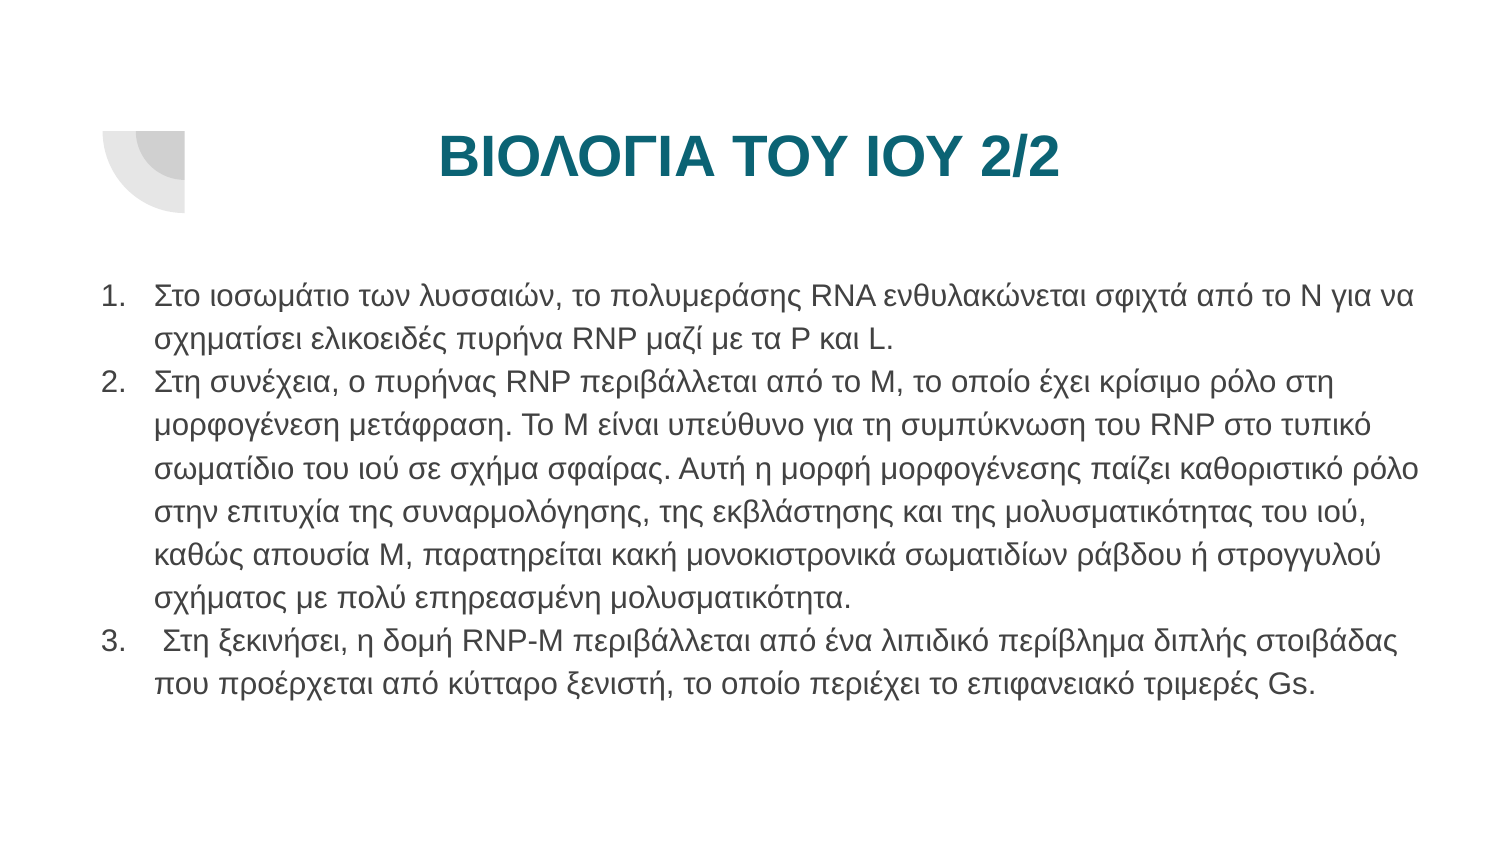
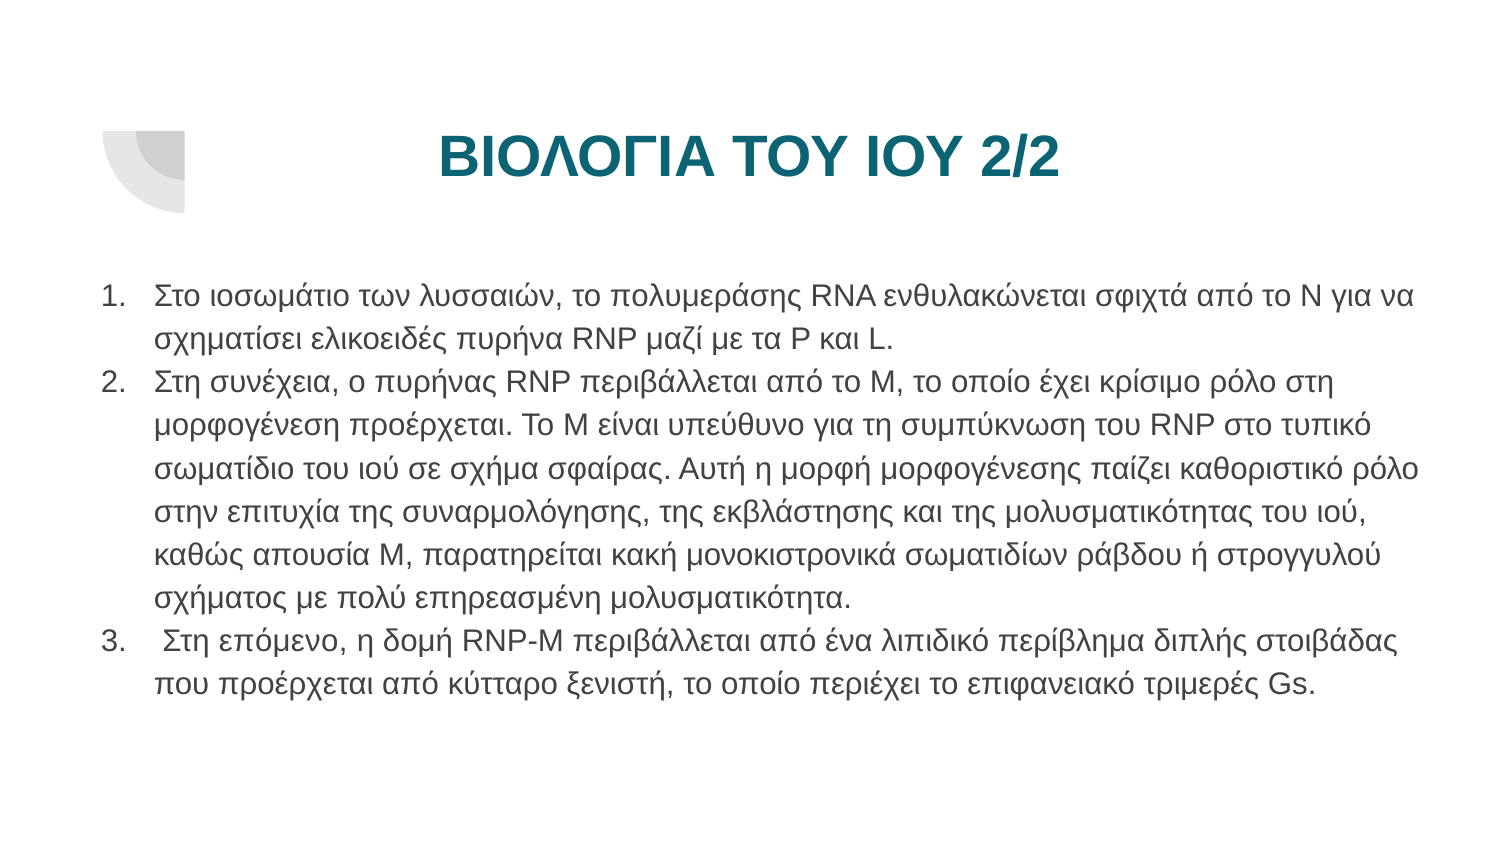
μορφογένεση μετάφραση: μετάφραση -> προέρχεται
ξεκινήσει: ξεκινήσει -> επόμενο
